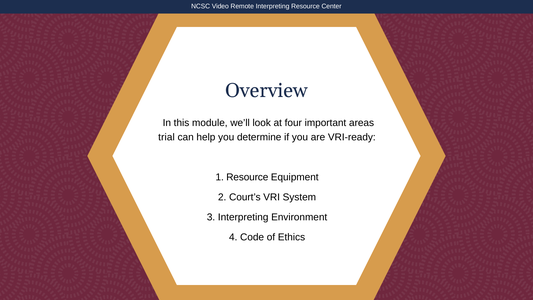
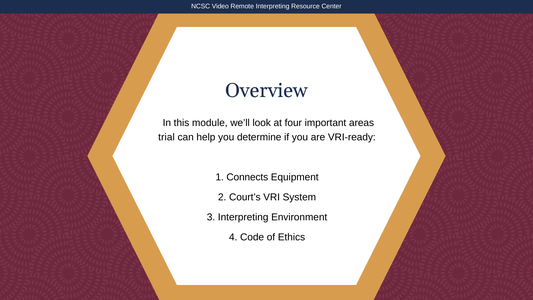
1 Resource: Resource -> Connects
